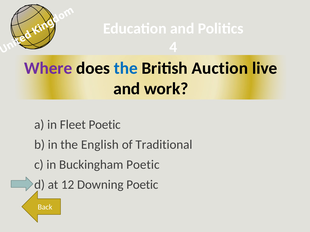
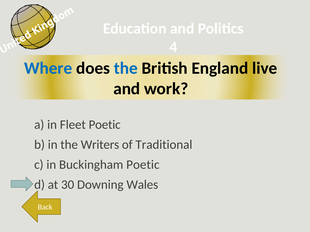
Where colour: purple -> blue
Auction: Auction -> England
English: English -> Writers
12: 12 -> 30
Downing Poetic: Poetic -> Wales
